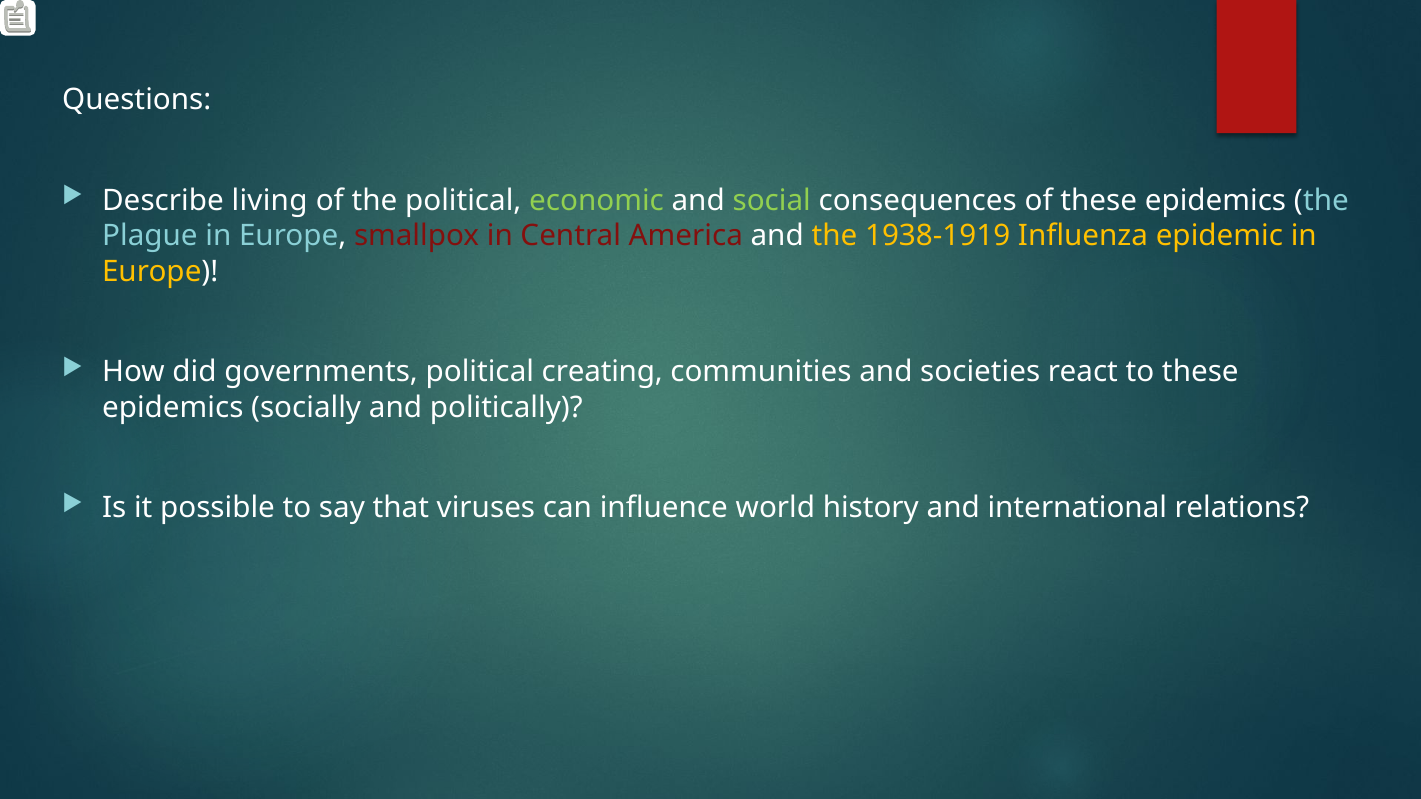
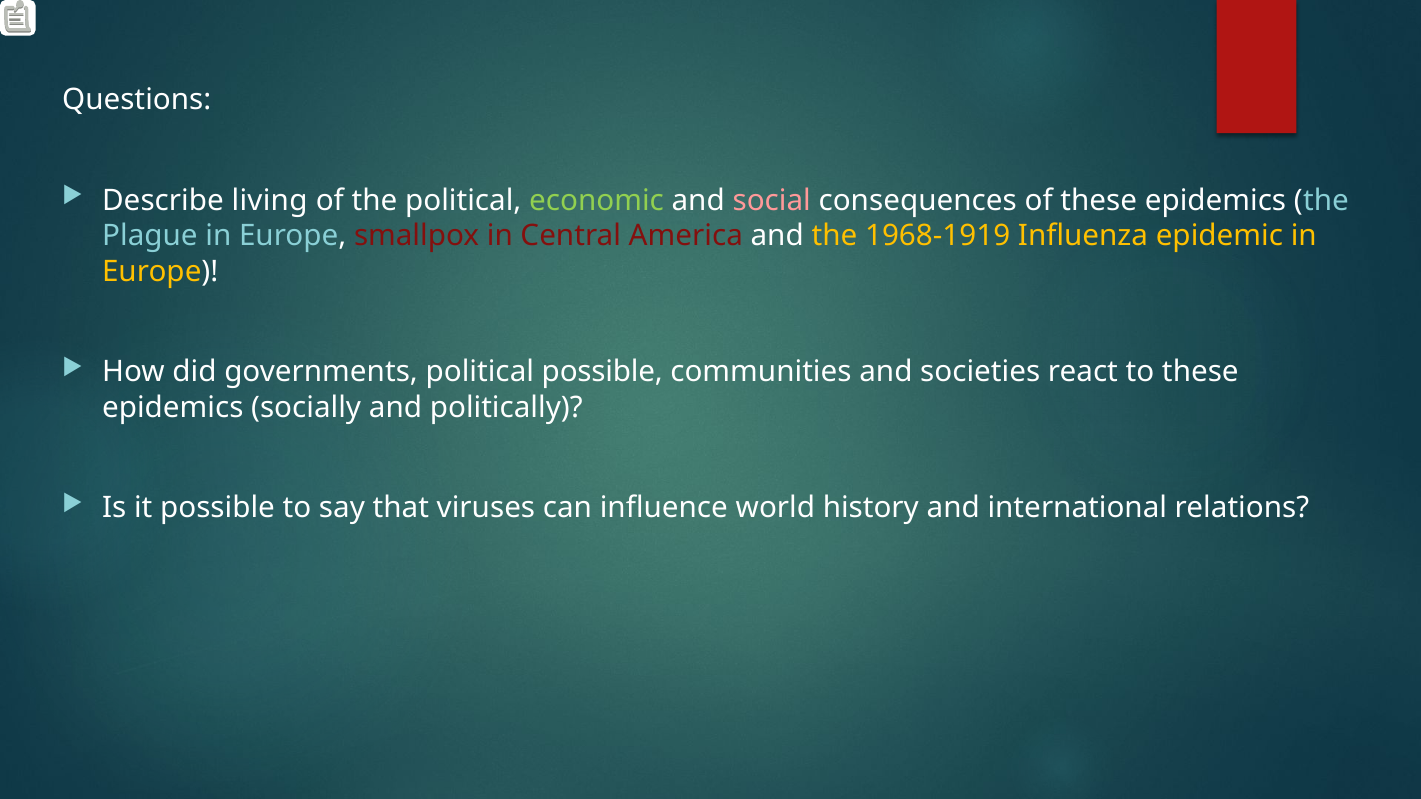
social colour: light green -> pink
1938-1919: 1938-1919 -> 1968-1919
political creating: creating -> possible
